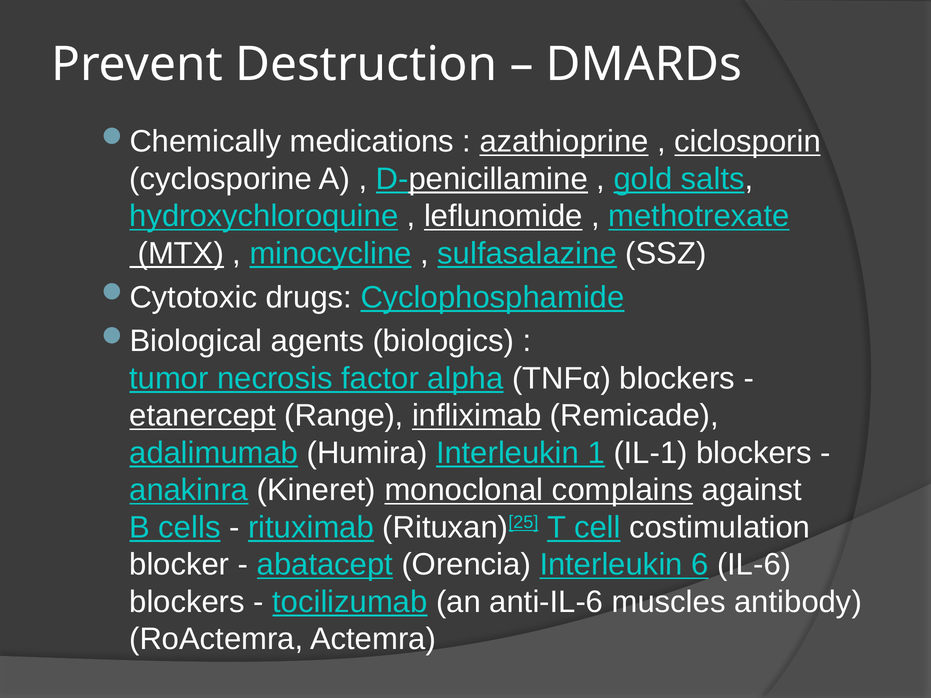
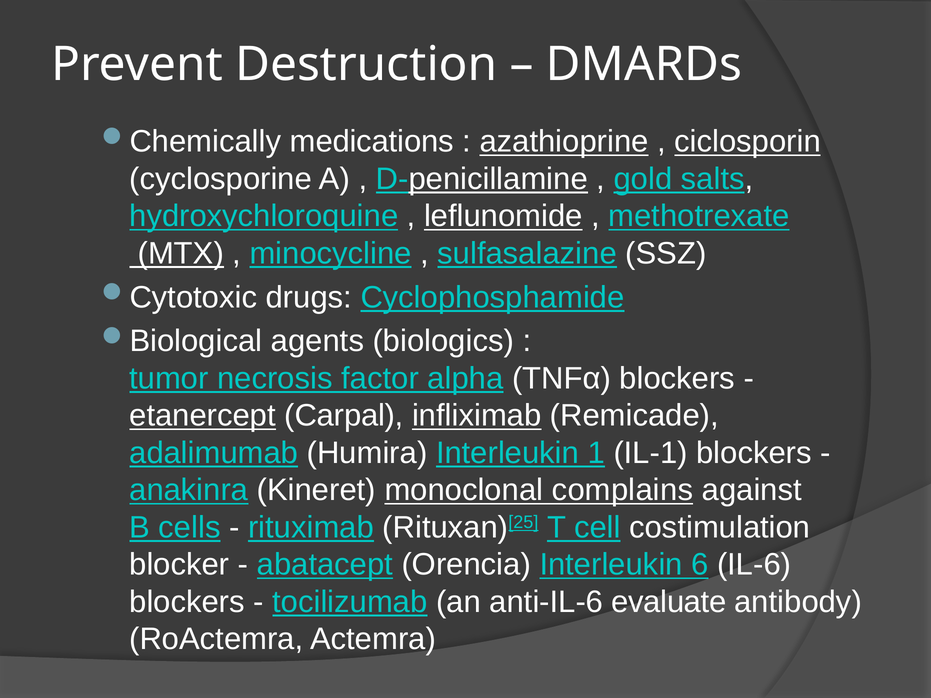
Range: Range -> Carpal
muscles: muscles -> evaluate
